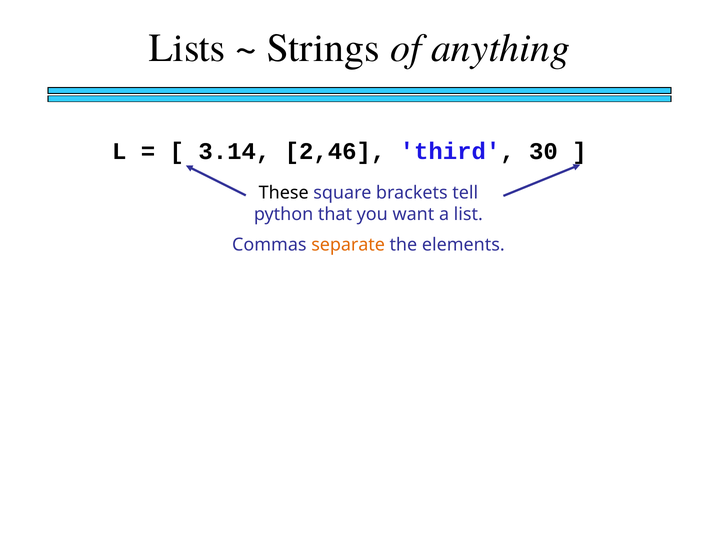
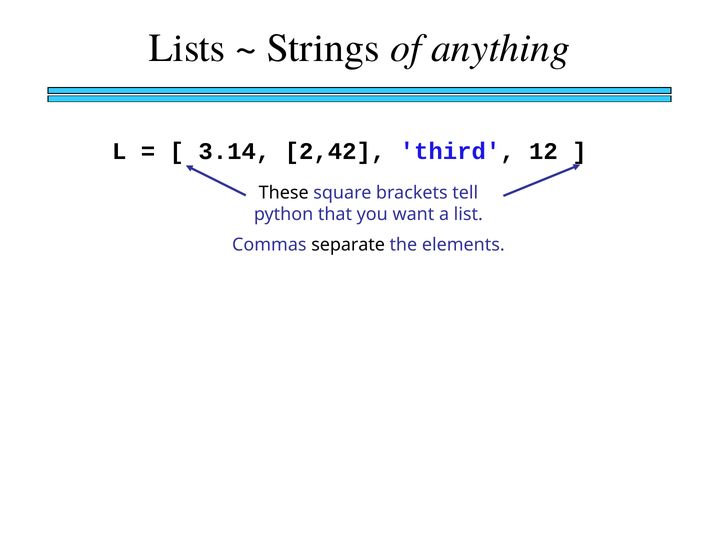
2,46: 2,46 -> 2,42
30: 30 -> 12
separate colour: orange -> black
